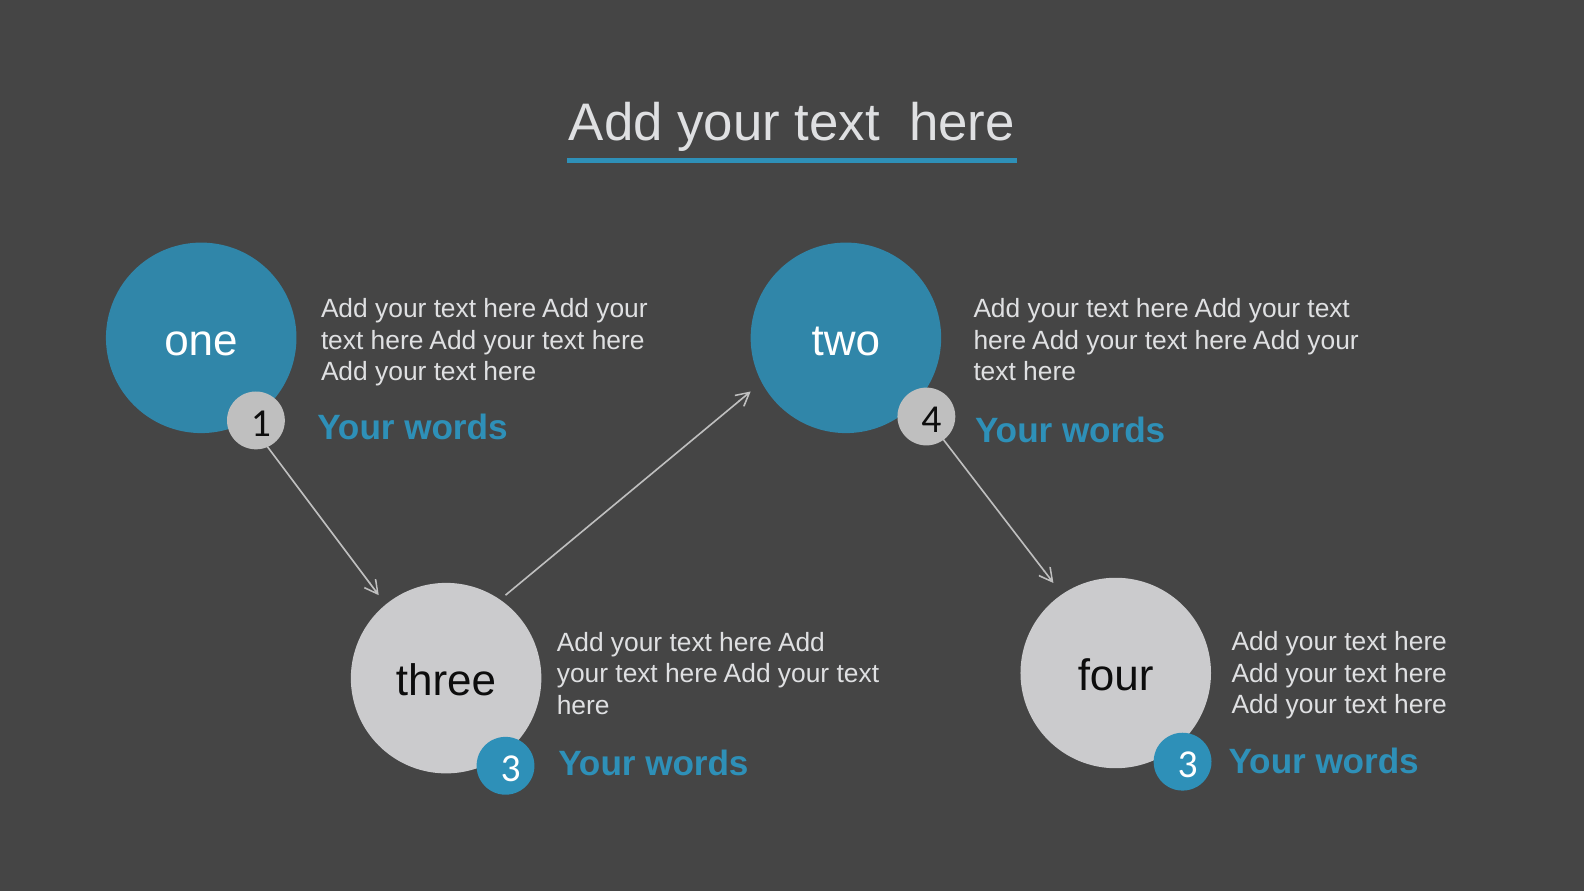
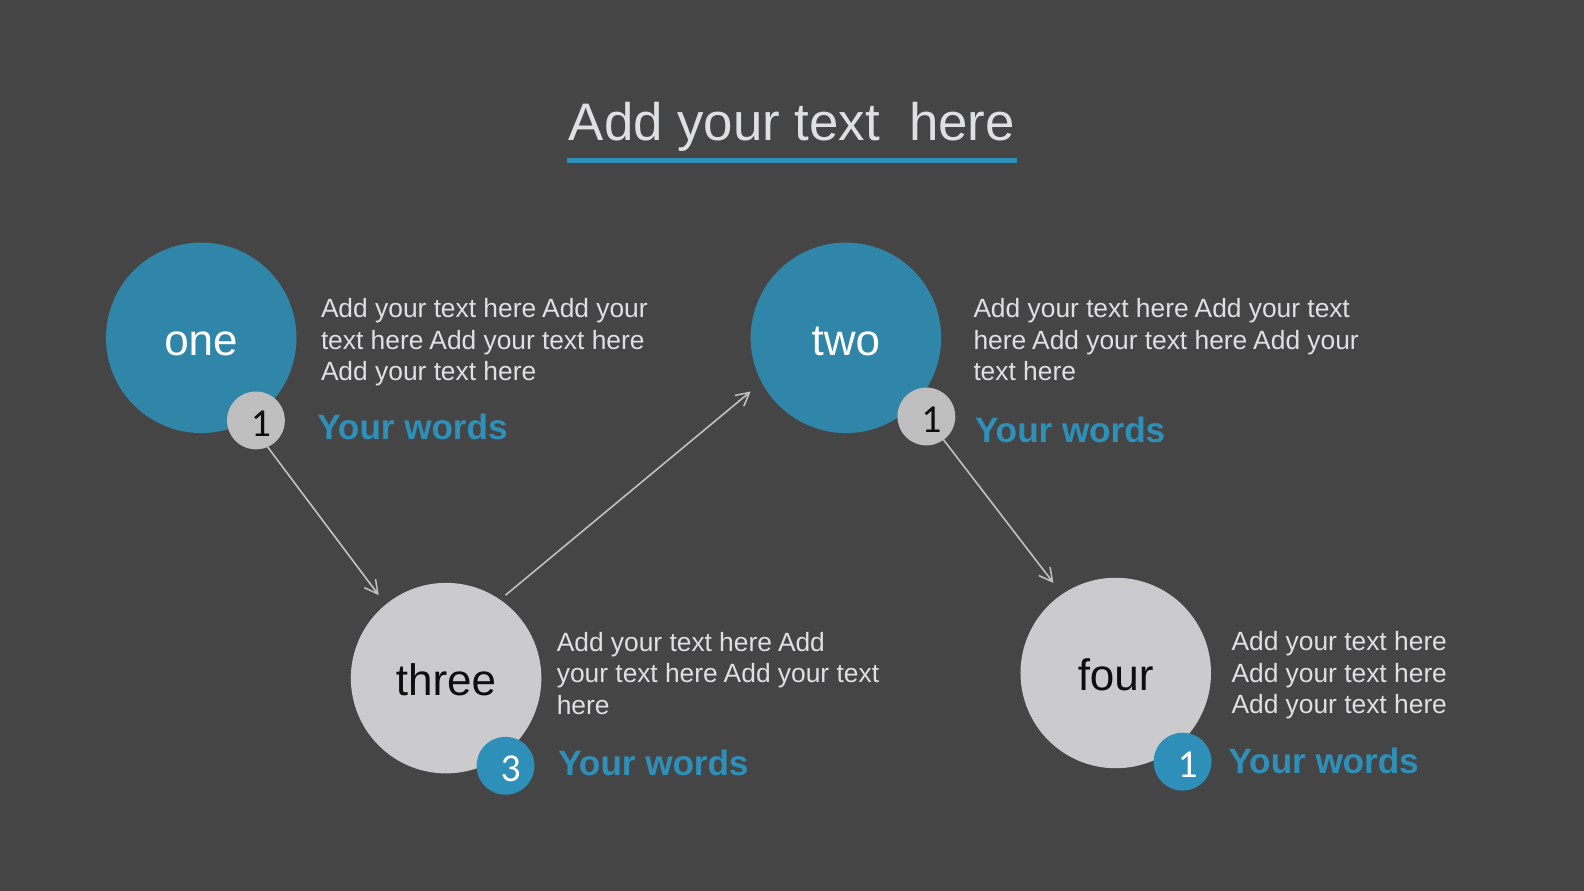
1 4: 4 -> 1
3 3: 3 -> 1
